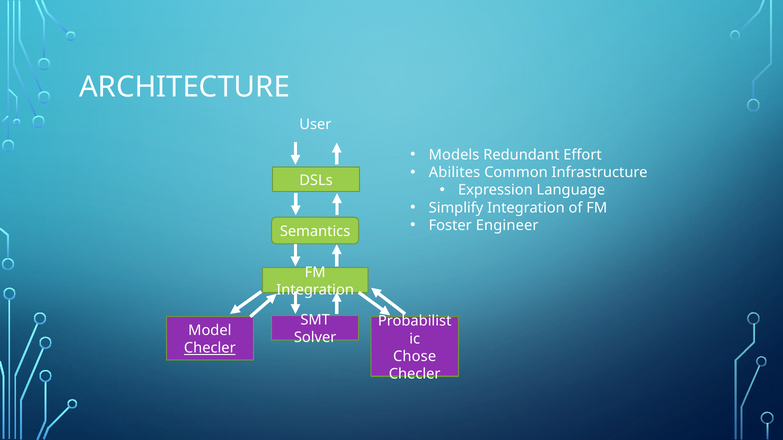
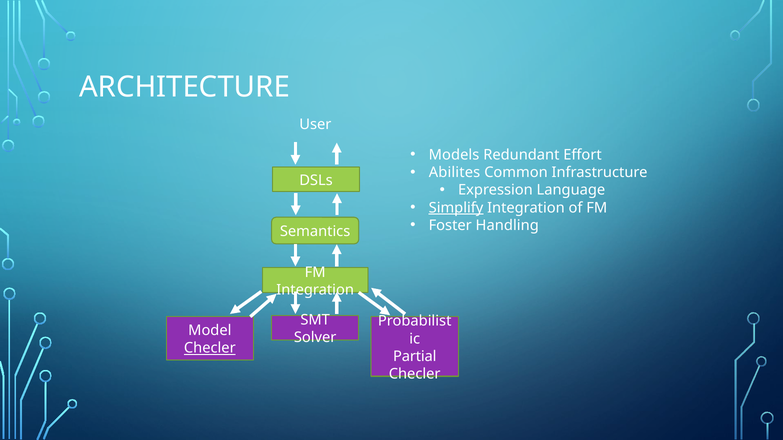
Simplify underline: none -> present
Engineer: Engineer -> Handling
Chose: Chose -> Partial
